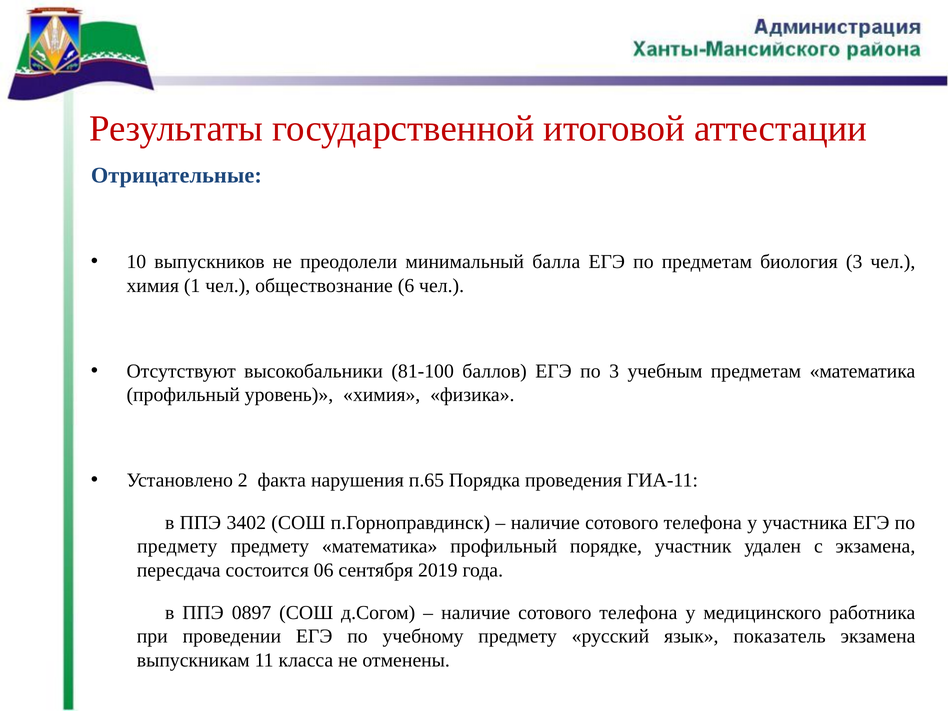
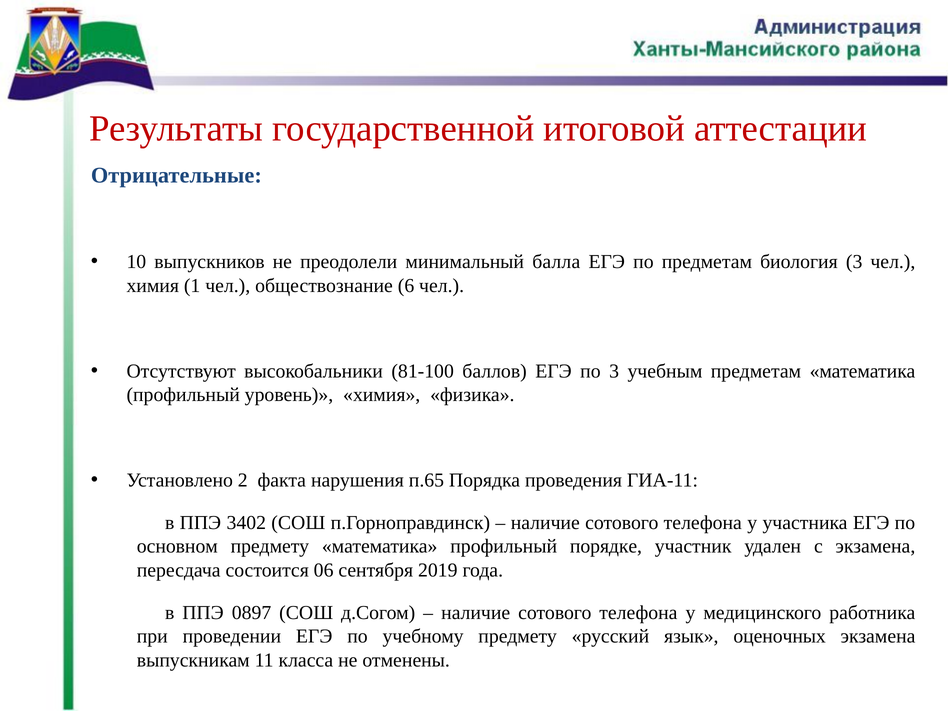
предмету at (177, 546): предмету -> основном
показатель: показатель -> оценочных
